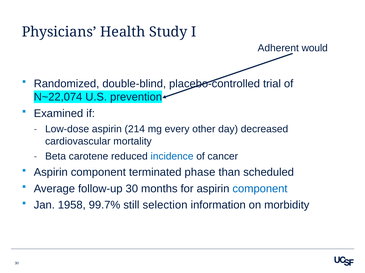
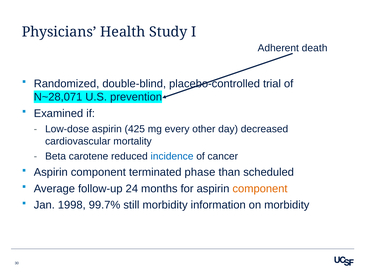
would: would -> death
N~22,074: N~22,074 -> N~28,071
214: 214 -> 425
follow-up 30: 30 -> 24
component at (260, 189) colour: blue -> orange
1958: 1958 -> 1998
still selection: selection -> morbidity
